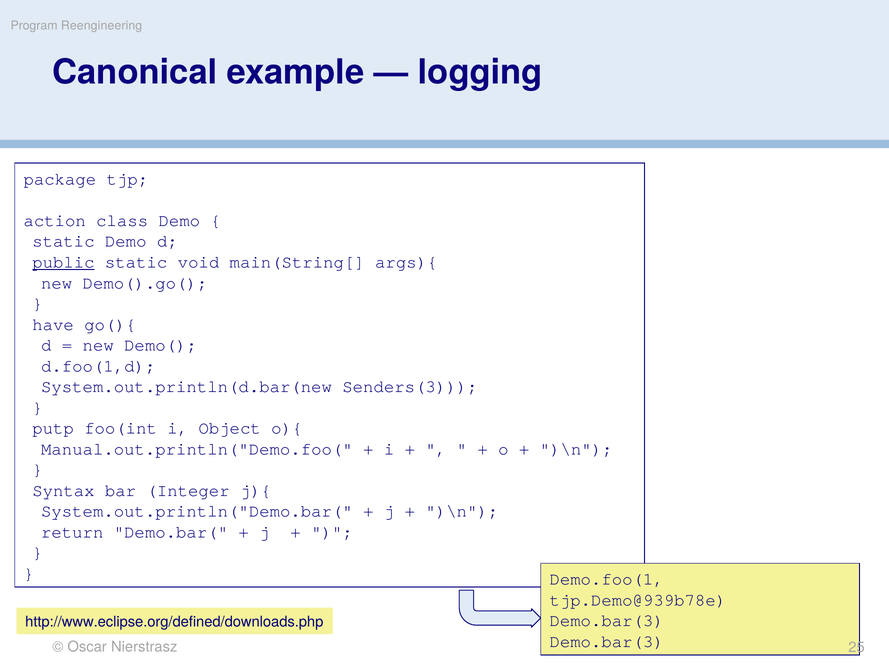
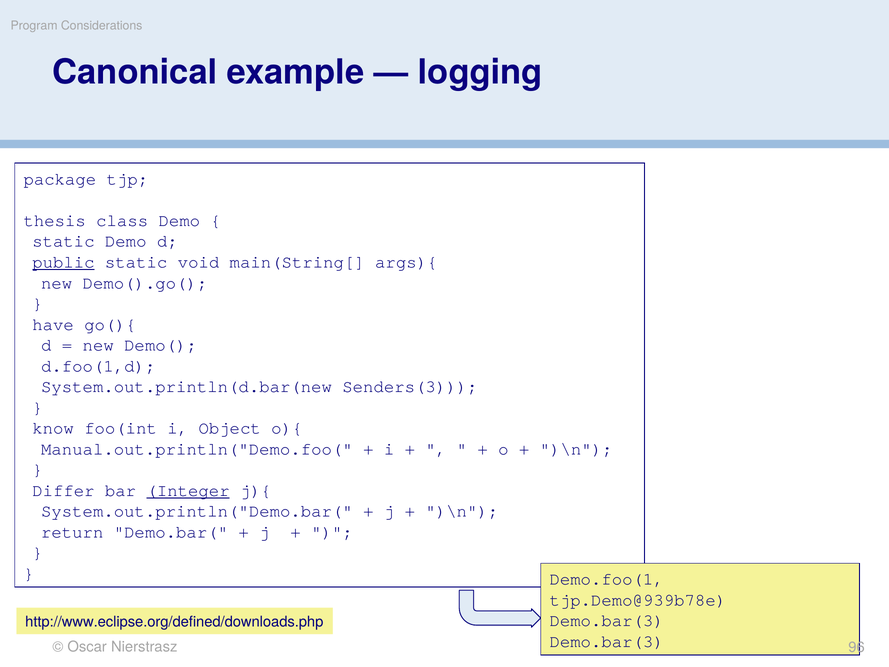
Reengineering: Reengineering -> Considerations
action: action -> thesis
putp: putp -> know
Syntax: Syntax -> Differ
Integer underline: none -> present
25: 25 -> 96
